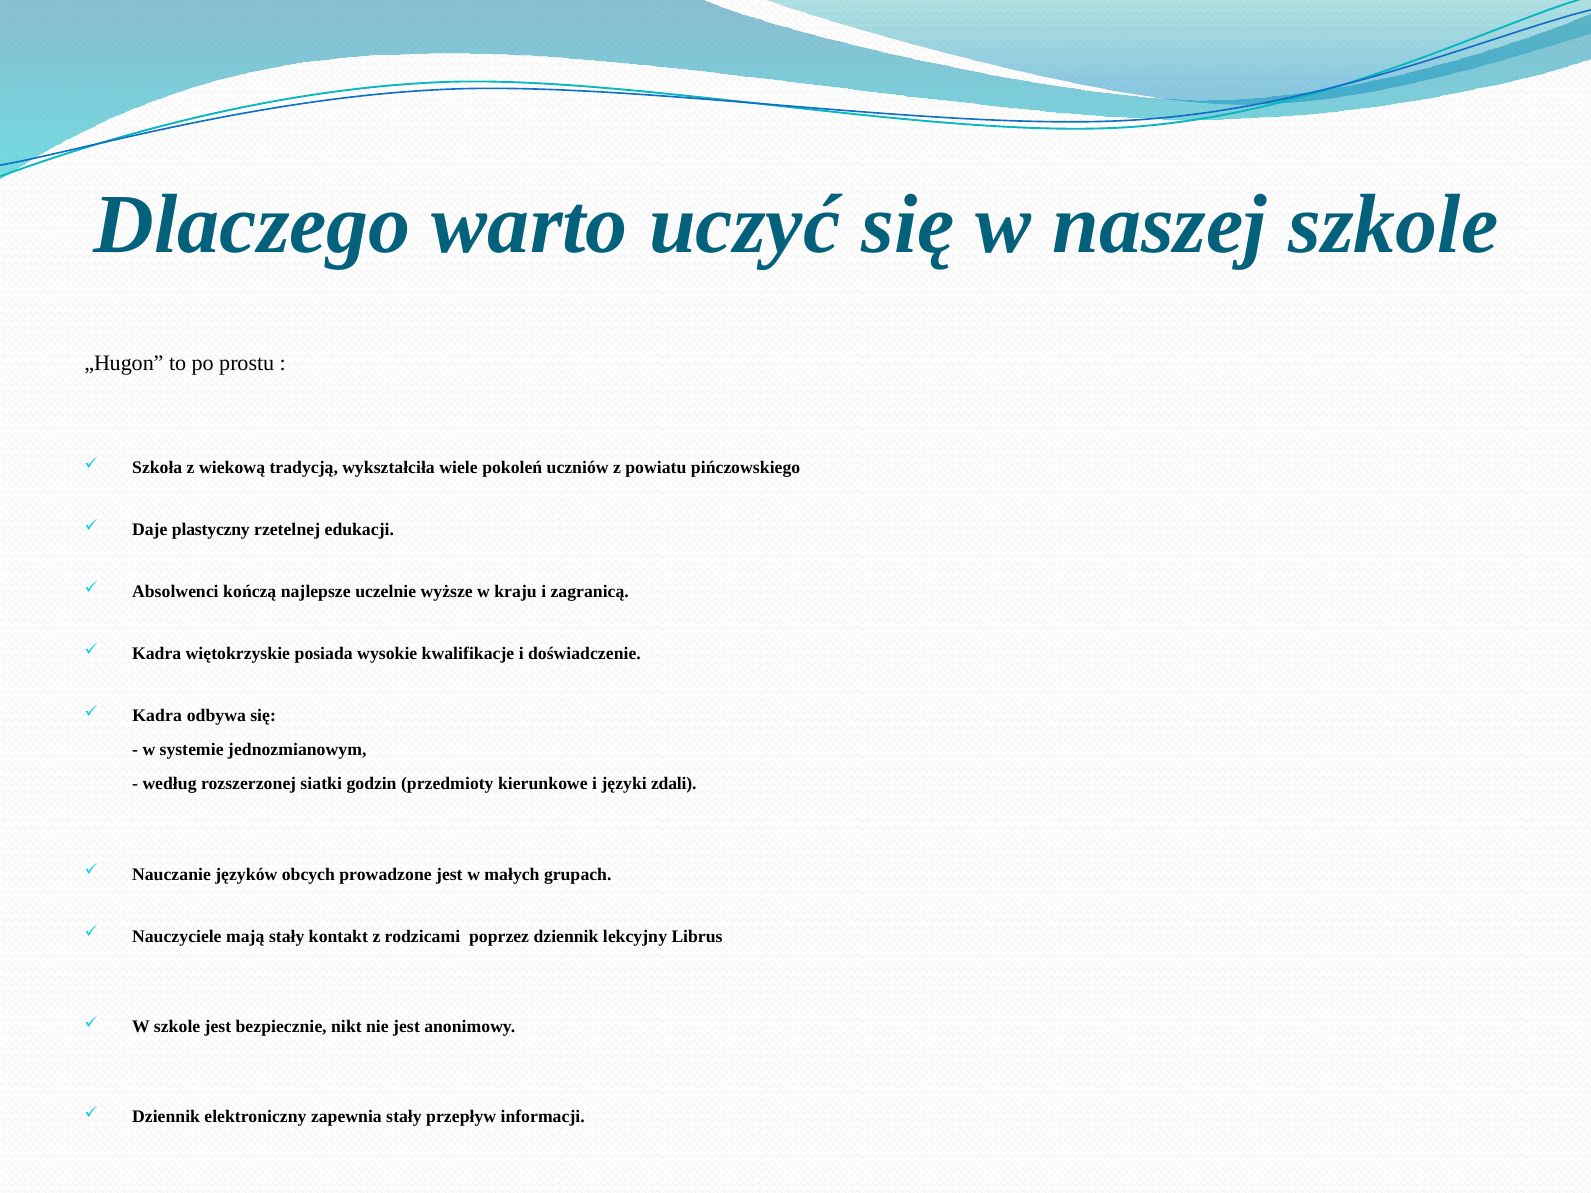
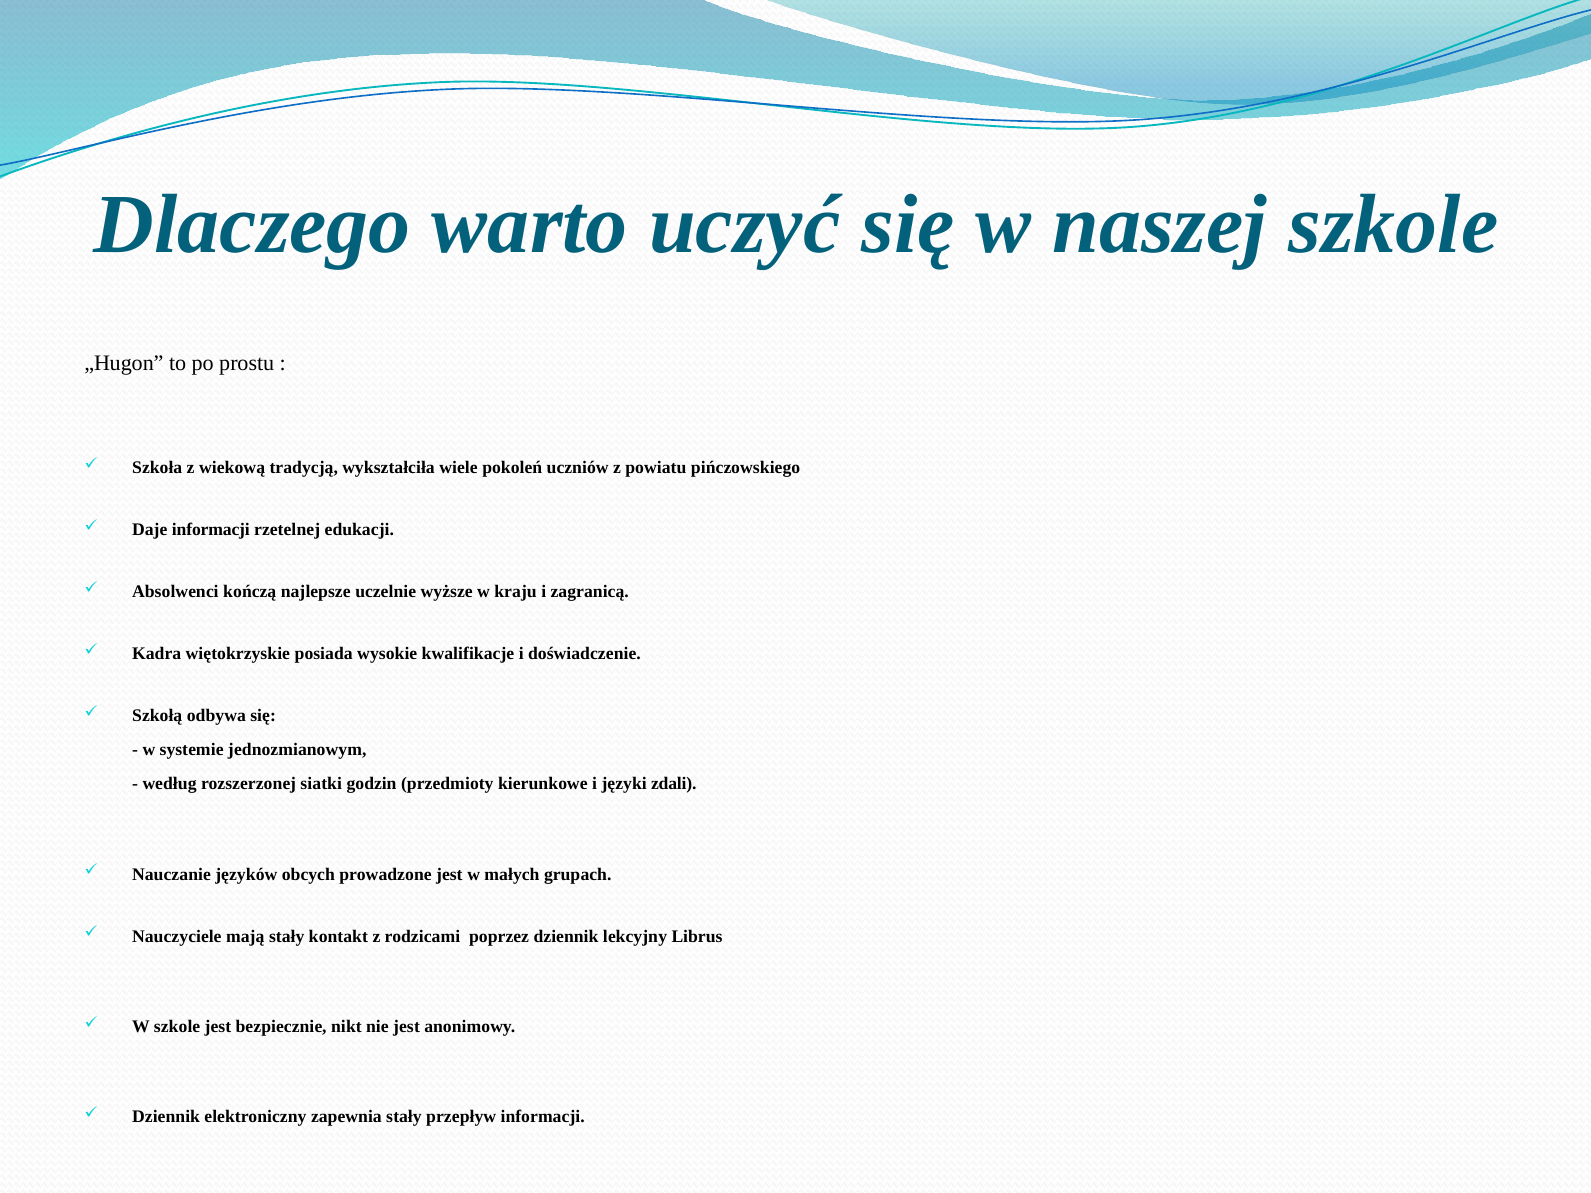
Daje plastyczny: plastyczny -> informacji
Kadra at (157, 716): Kadra -> Szkołą
